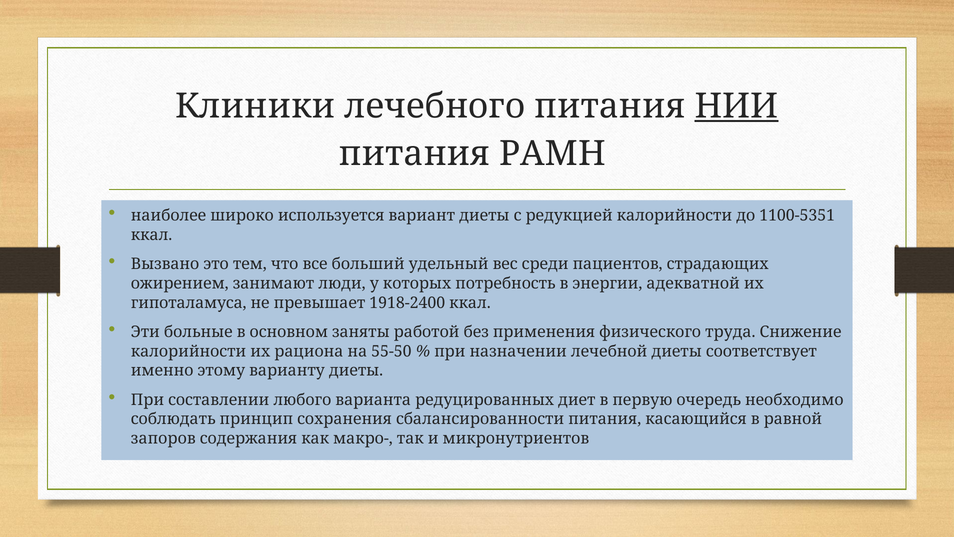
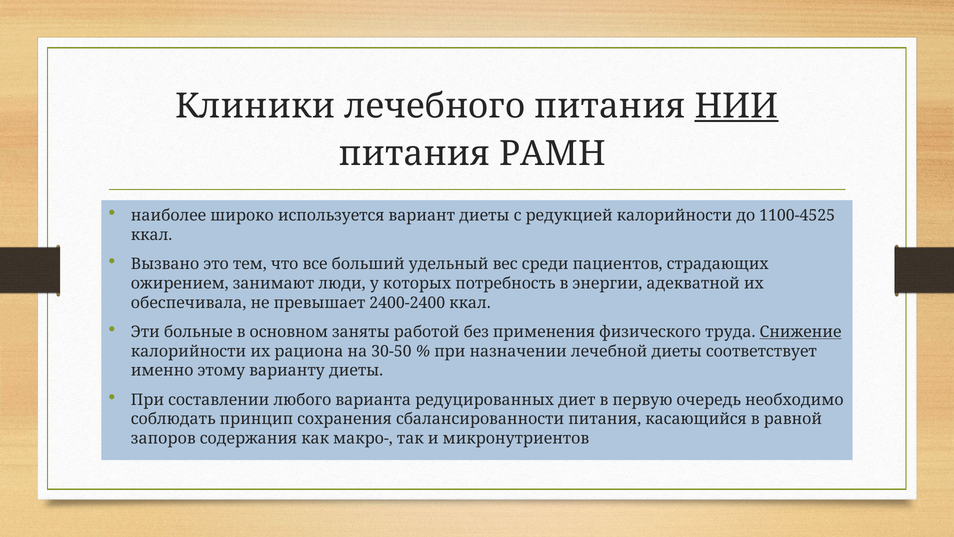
1100-5351: 1100-5351 -> 1100-4525
гипоталамуса: гипоталамуса -> обеспечивала
1918-2400: 1918-2400 -> 2400-2400
Снижение underline: none -> present
55-50: 55-50 -> 30-50
